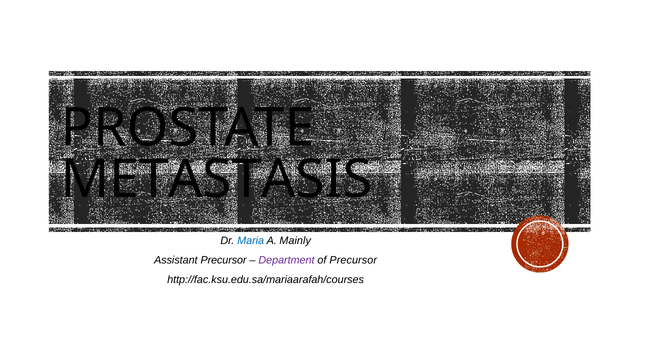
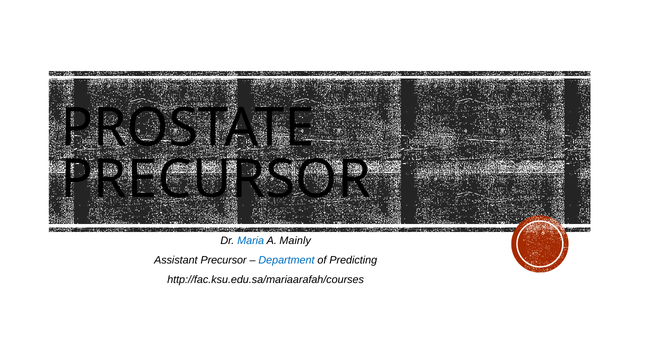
METASTASIS at (216, 180): METASTASIS -> PRECURSOR
Department colour: purple -> blue
of Precursor: Precursor -> Predicting
